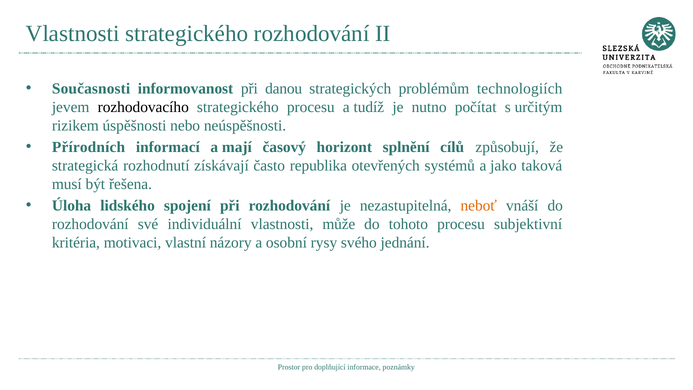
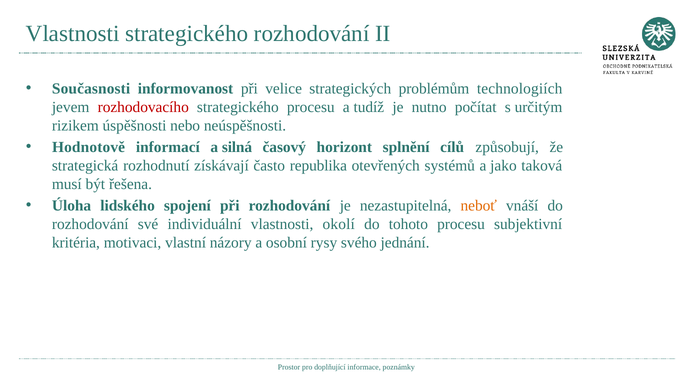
danou: danou -> velice
rozhodovacího colour: black -> red
Přírodních: Přírodních -> Hodnotově
mají: mají -> silná
může: může -> okolí
